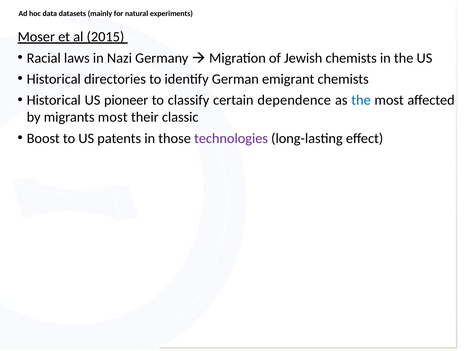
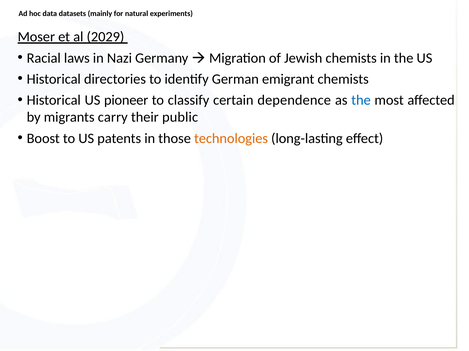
2015: 2015 -> 2029
migrants most: most -> carry
classic: classic -> public
technologies colour: purple -> orange
